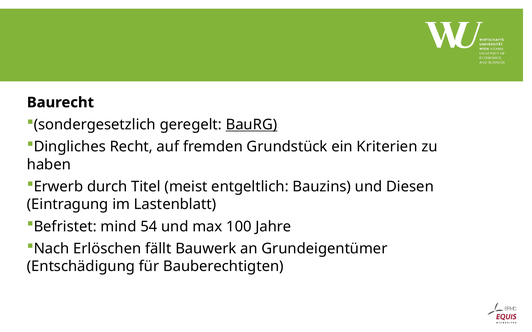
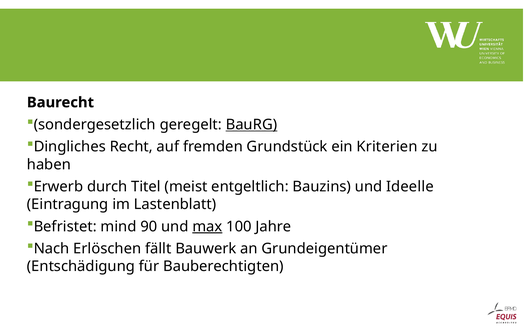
Diesen: Diesen -> Ideelle
54: 54 -> 90
max underline: none -> present
